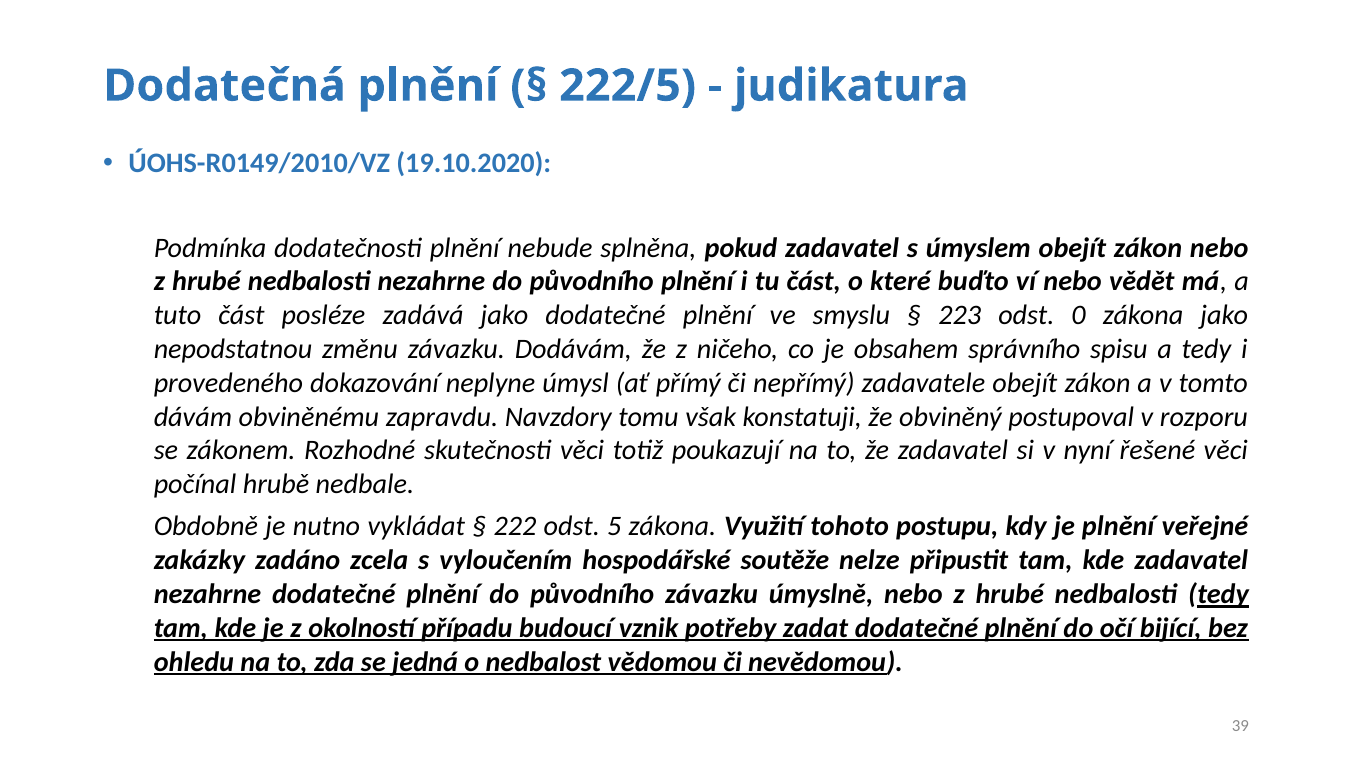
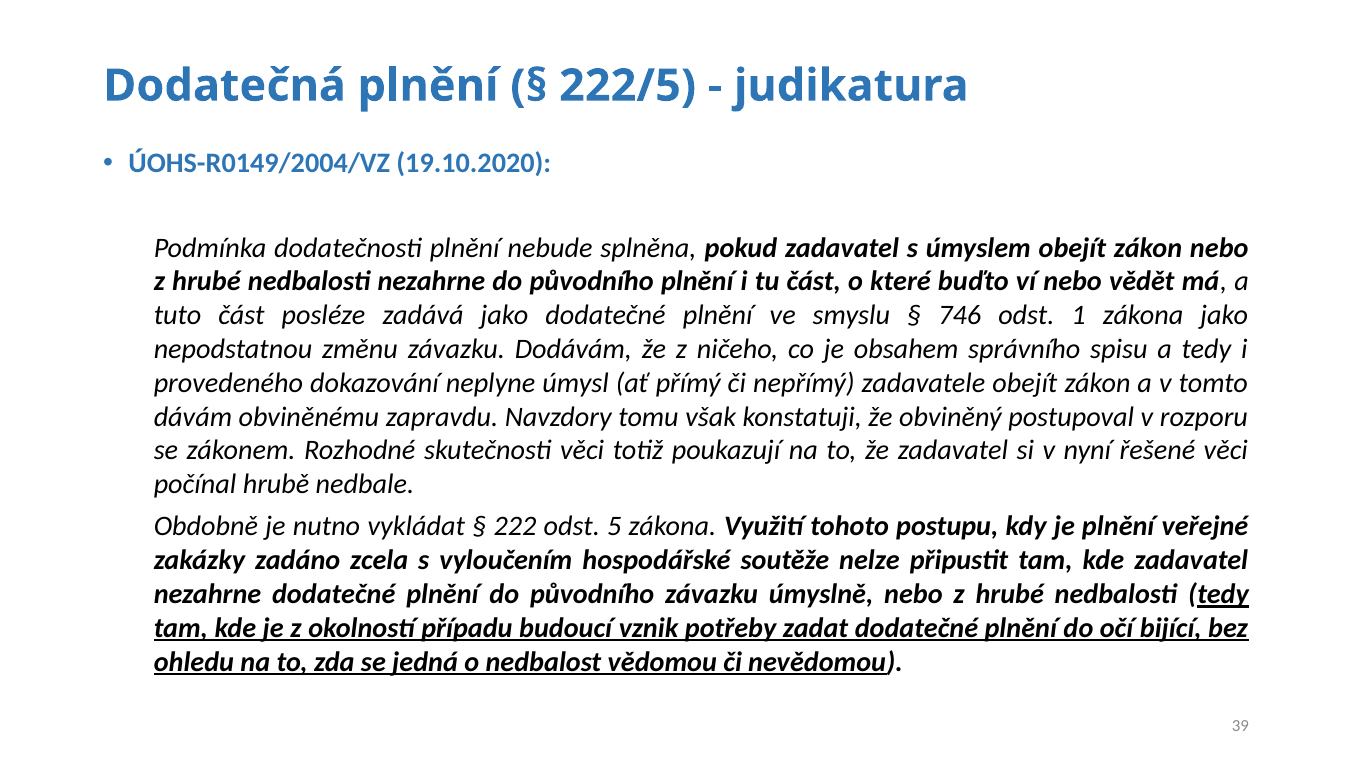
ÚOHS-R0149/2010/VZ: ÚOHS-R0149/2010/VZ -> ÚOHS-R0149/2004/VZ
223: 223 -> 746
0: 0 -> 1
